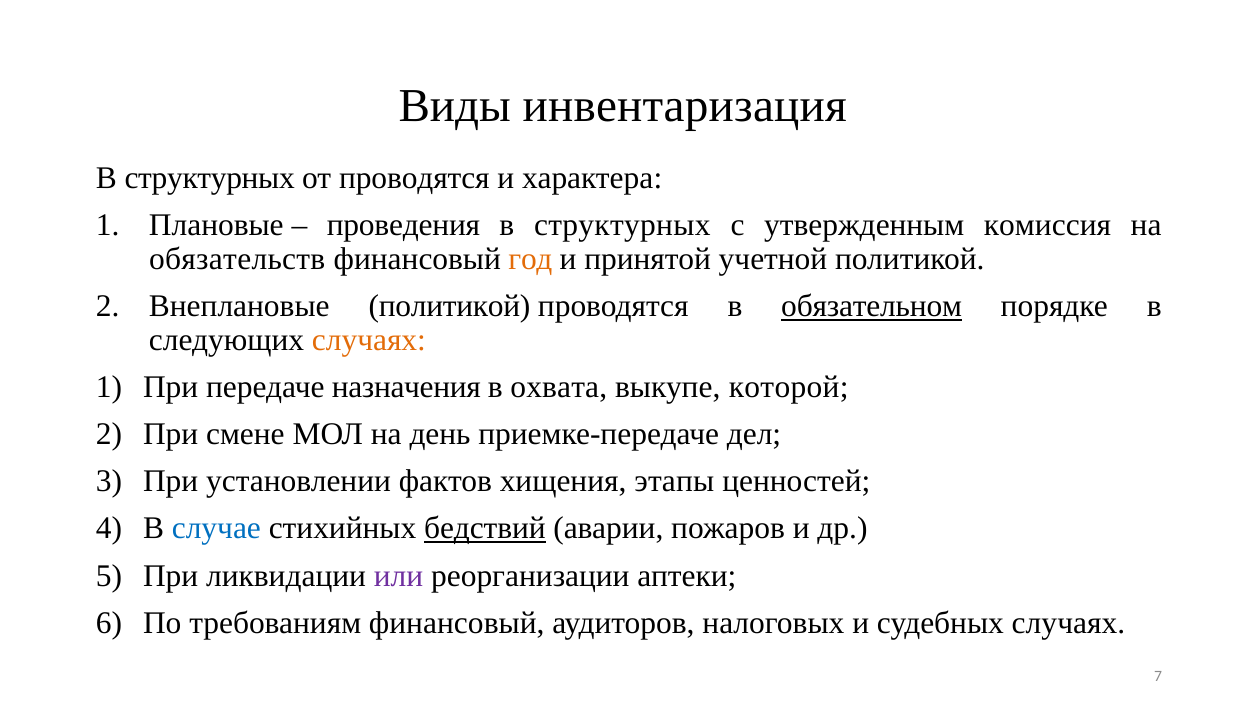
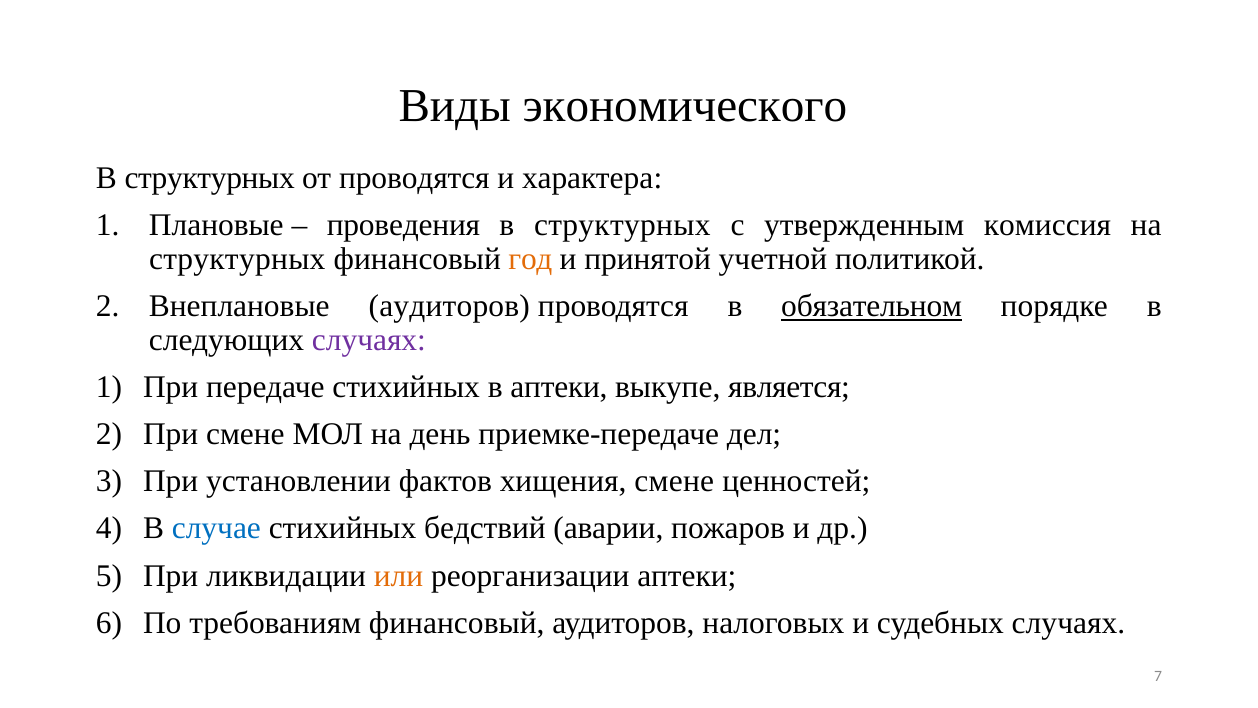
инвентаризация: инвентаризация -> экономического
обязательств at (237, 259): обязательств -> структурных
Внеплановые политикой: политикой -> аудиторов
случаях at (369, 340) colour: orange -> purple
передаче назначения: назначения -> стихийных
в охвата: охвата -> аптеки
которой: которой -> является
хищения этапы: этапы -> смене
бедствий underline: present -> none
или colour: purple -> orange
